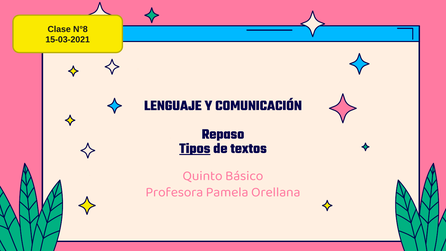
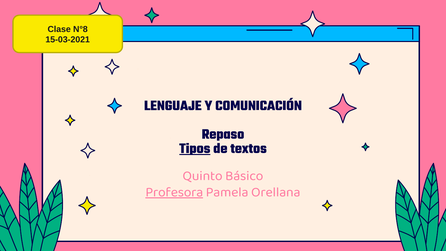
Profesora underline: none -> present
